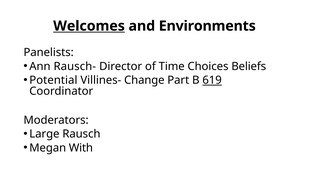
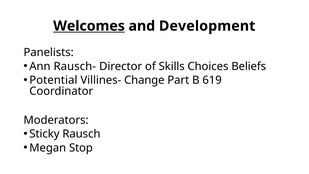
Environments: Environments -> Development
Time: Time -> Skills
619 underline: present -> none
Large: Large -> Sticky
With: With -> Stop
